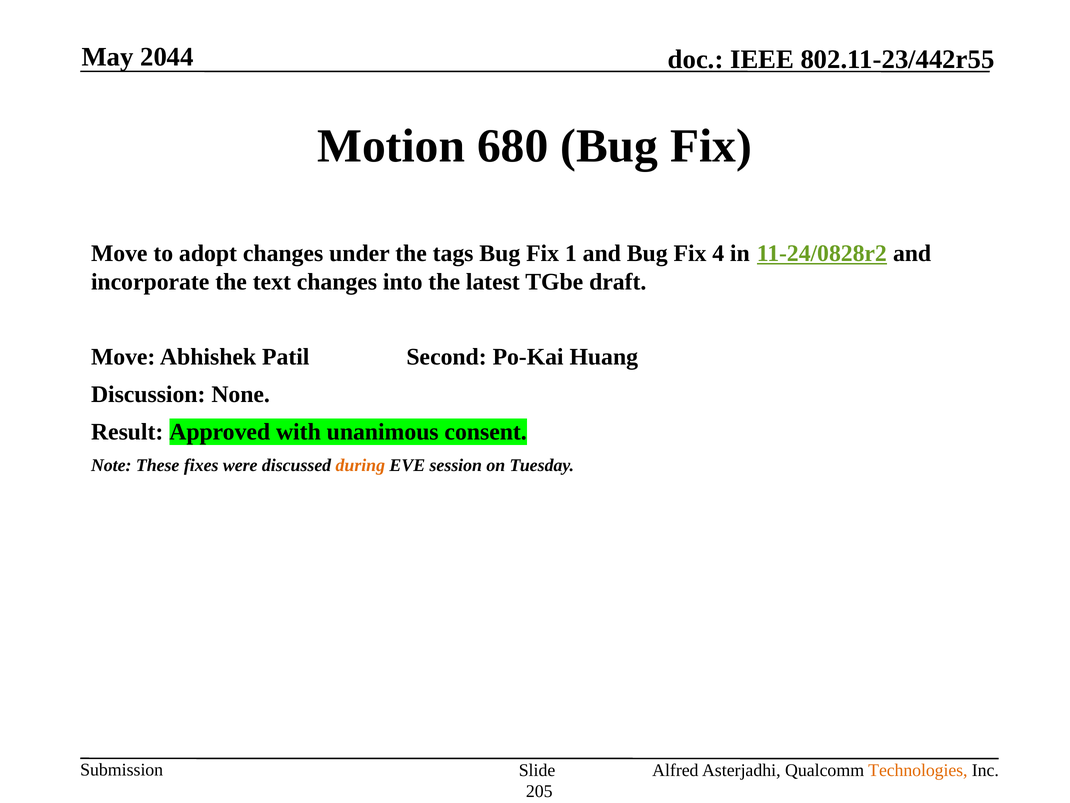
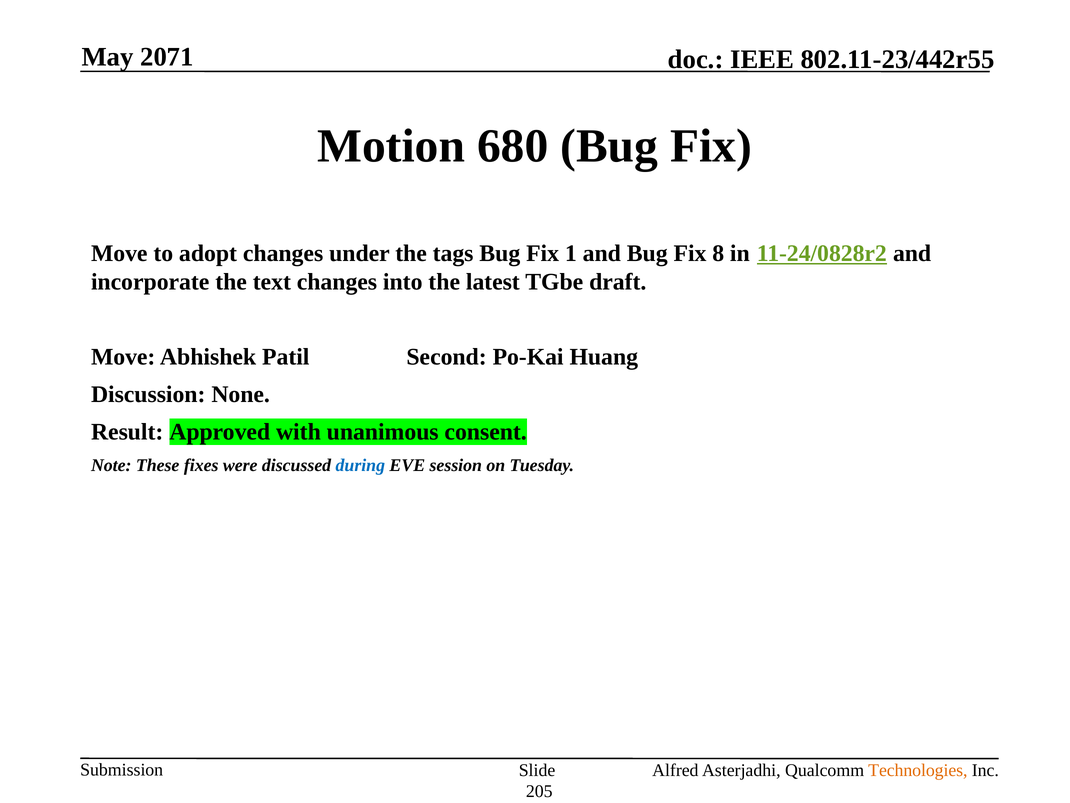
2044: 2044 -> 2071
4: 4 -> 8
during colour: orange -> blue
